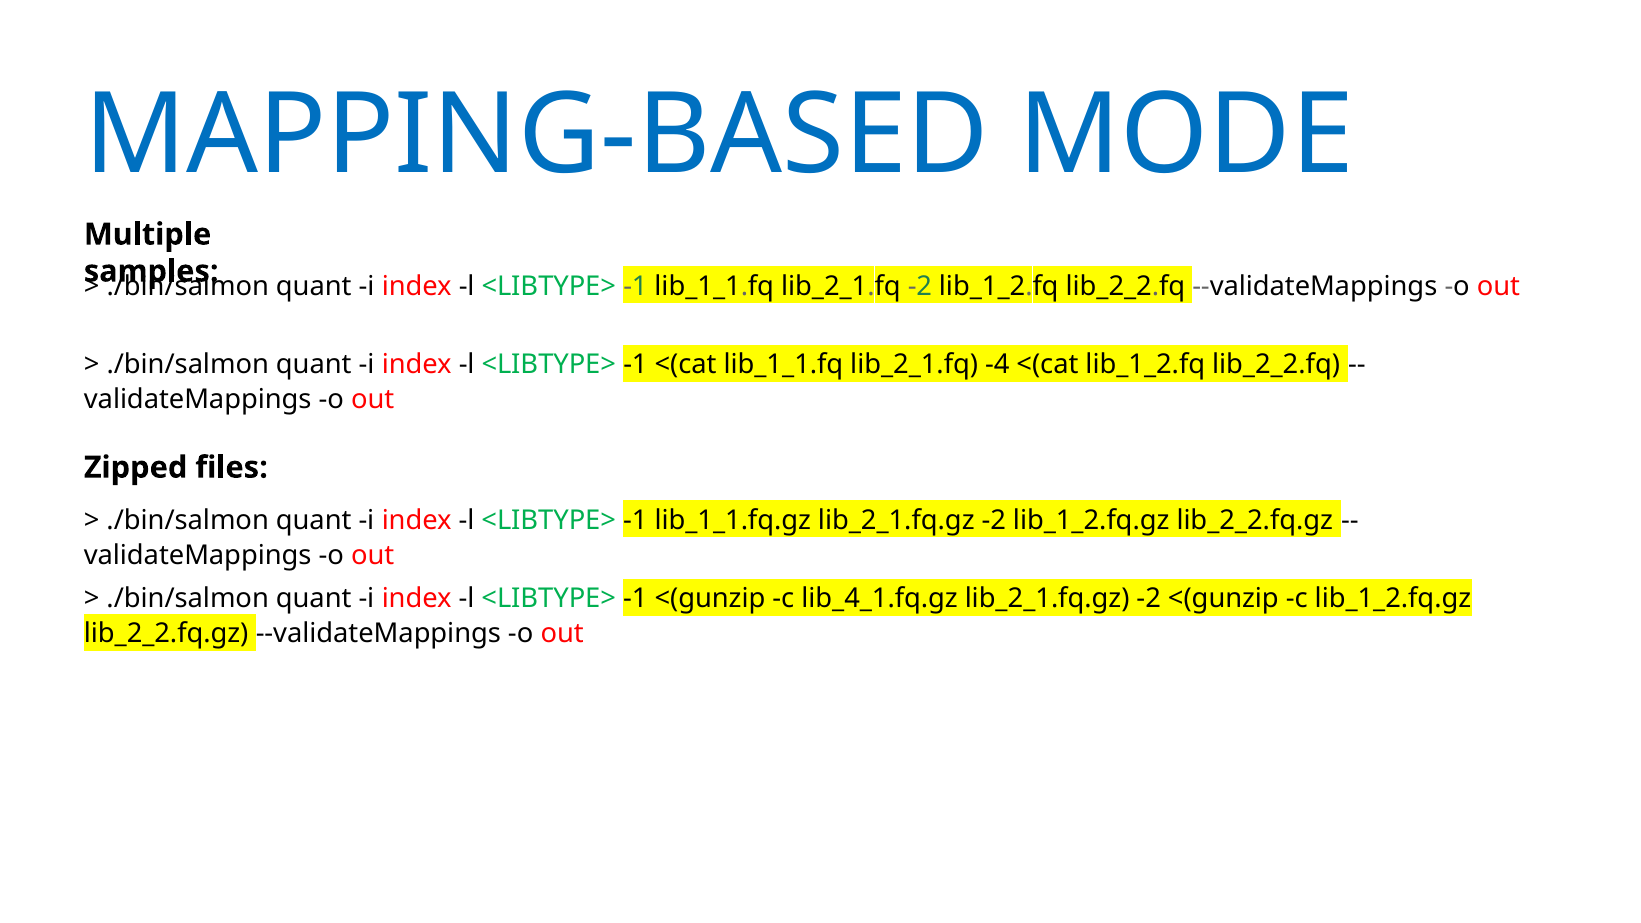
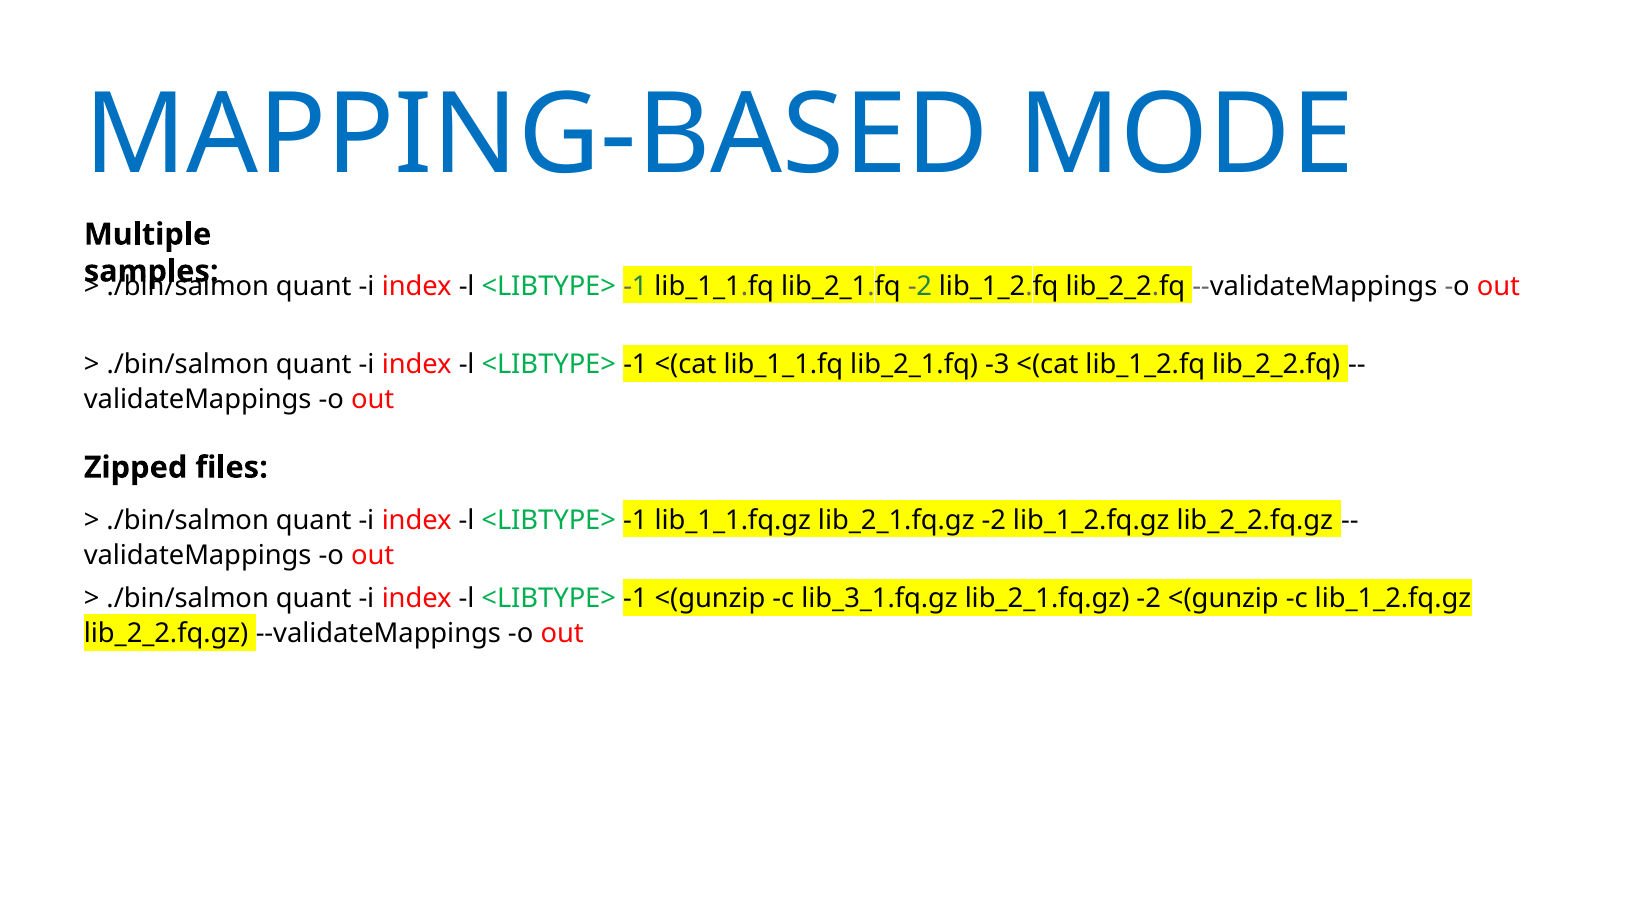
-4: -4 -> -3
lib_4_1.fq.gz: lib_4_1.fq.gz -> lib_3_1.fq.gz
